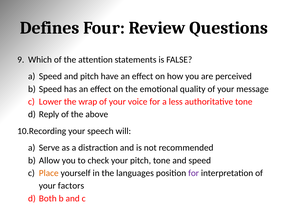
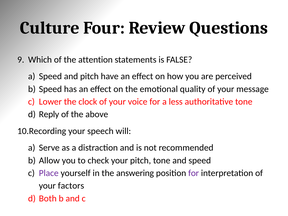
Defines: Defines -> Culture
wrap: wrap -> clock
Place colour: orange -> purple
languages: languages -> answering
